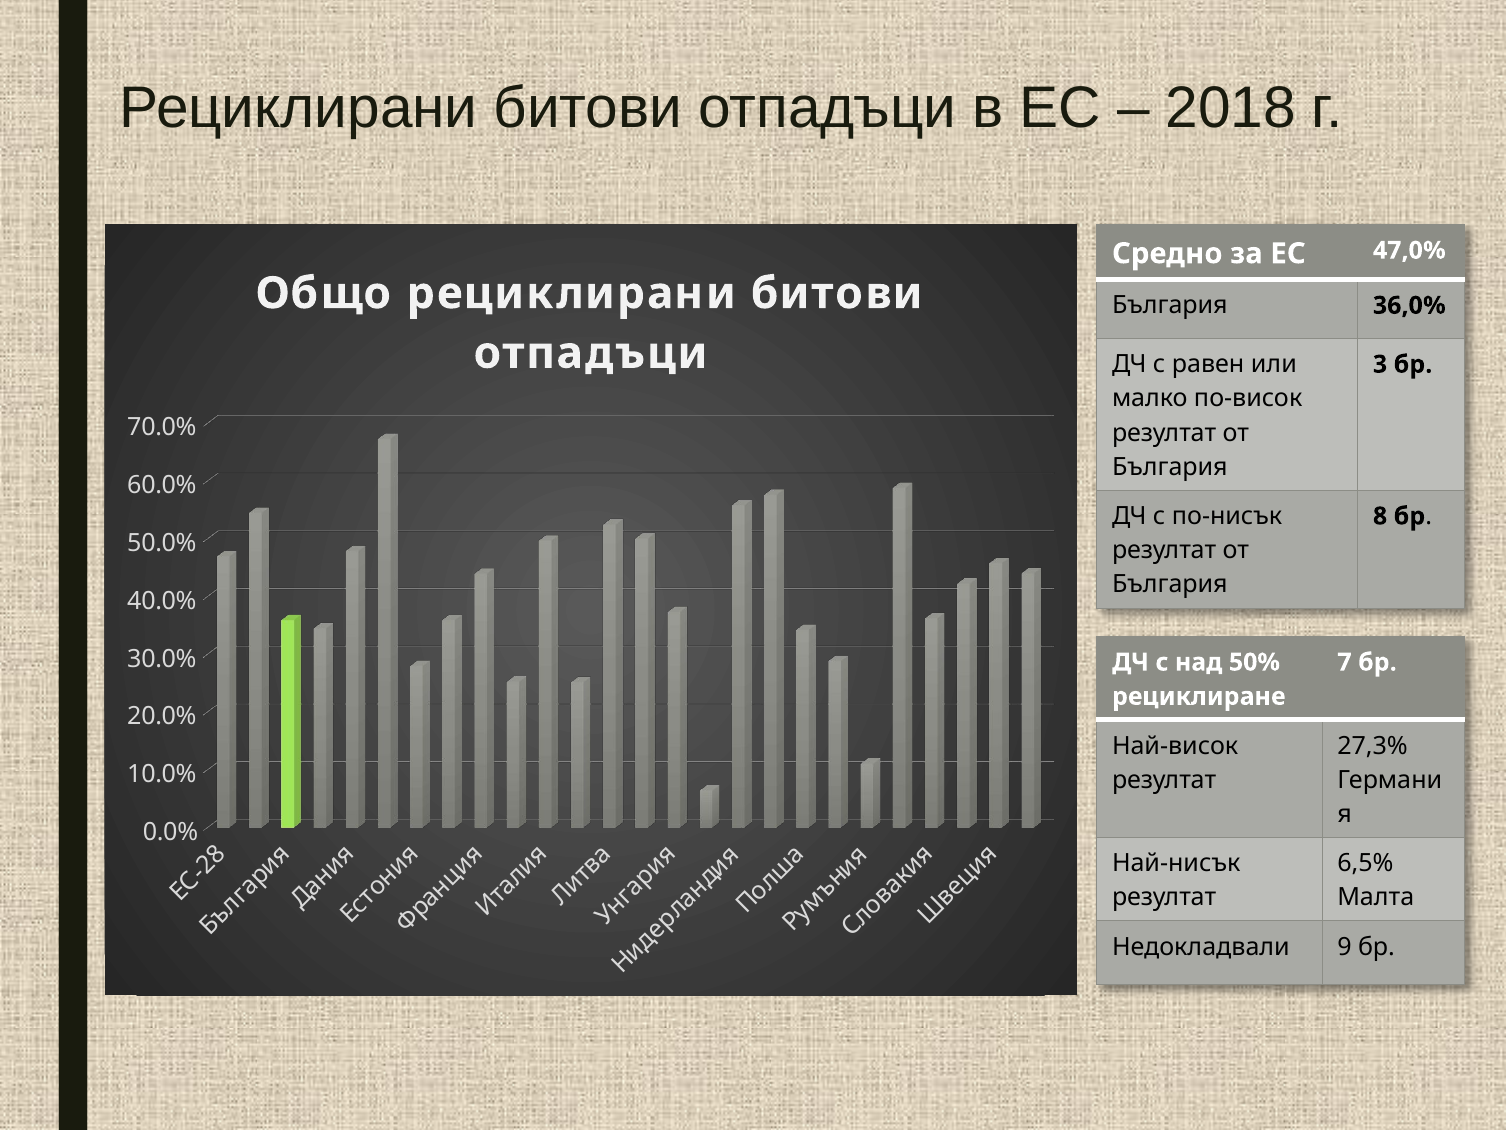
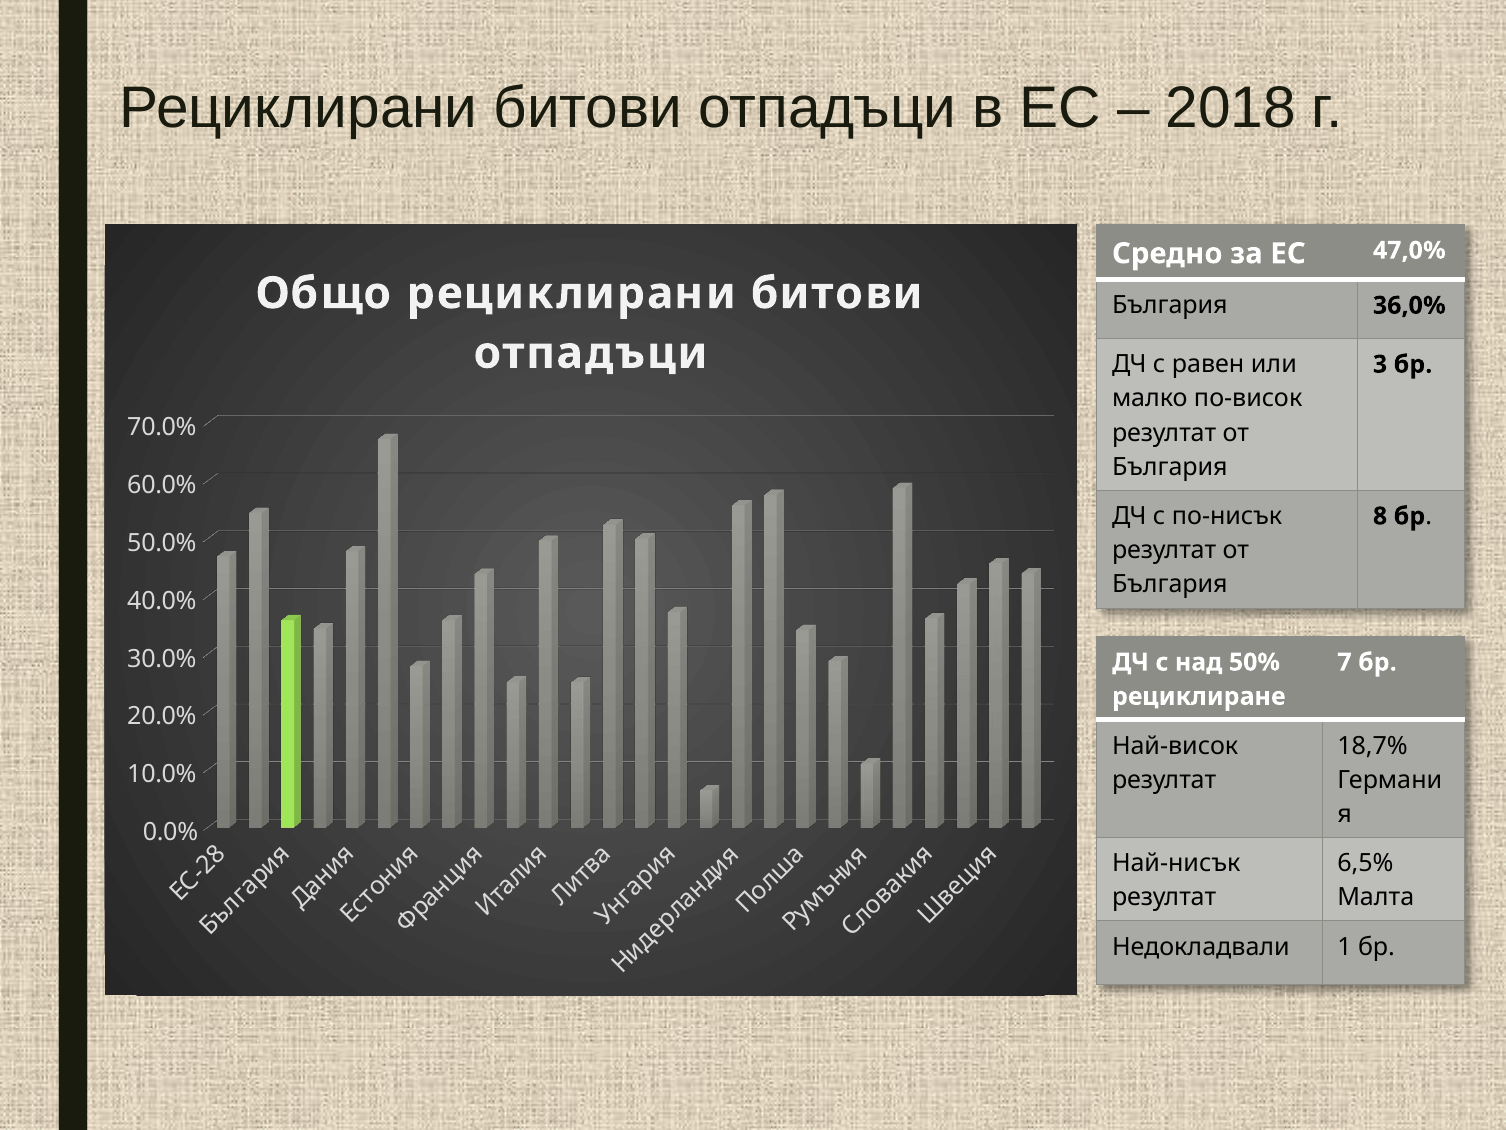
27,3%: 27,3% -> 18,7%
9: 9 -> 1
